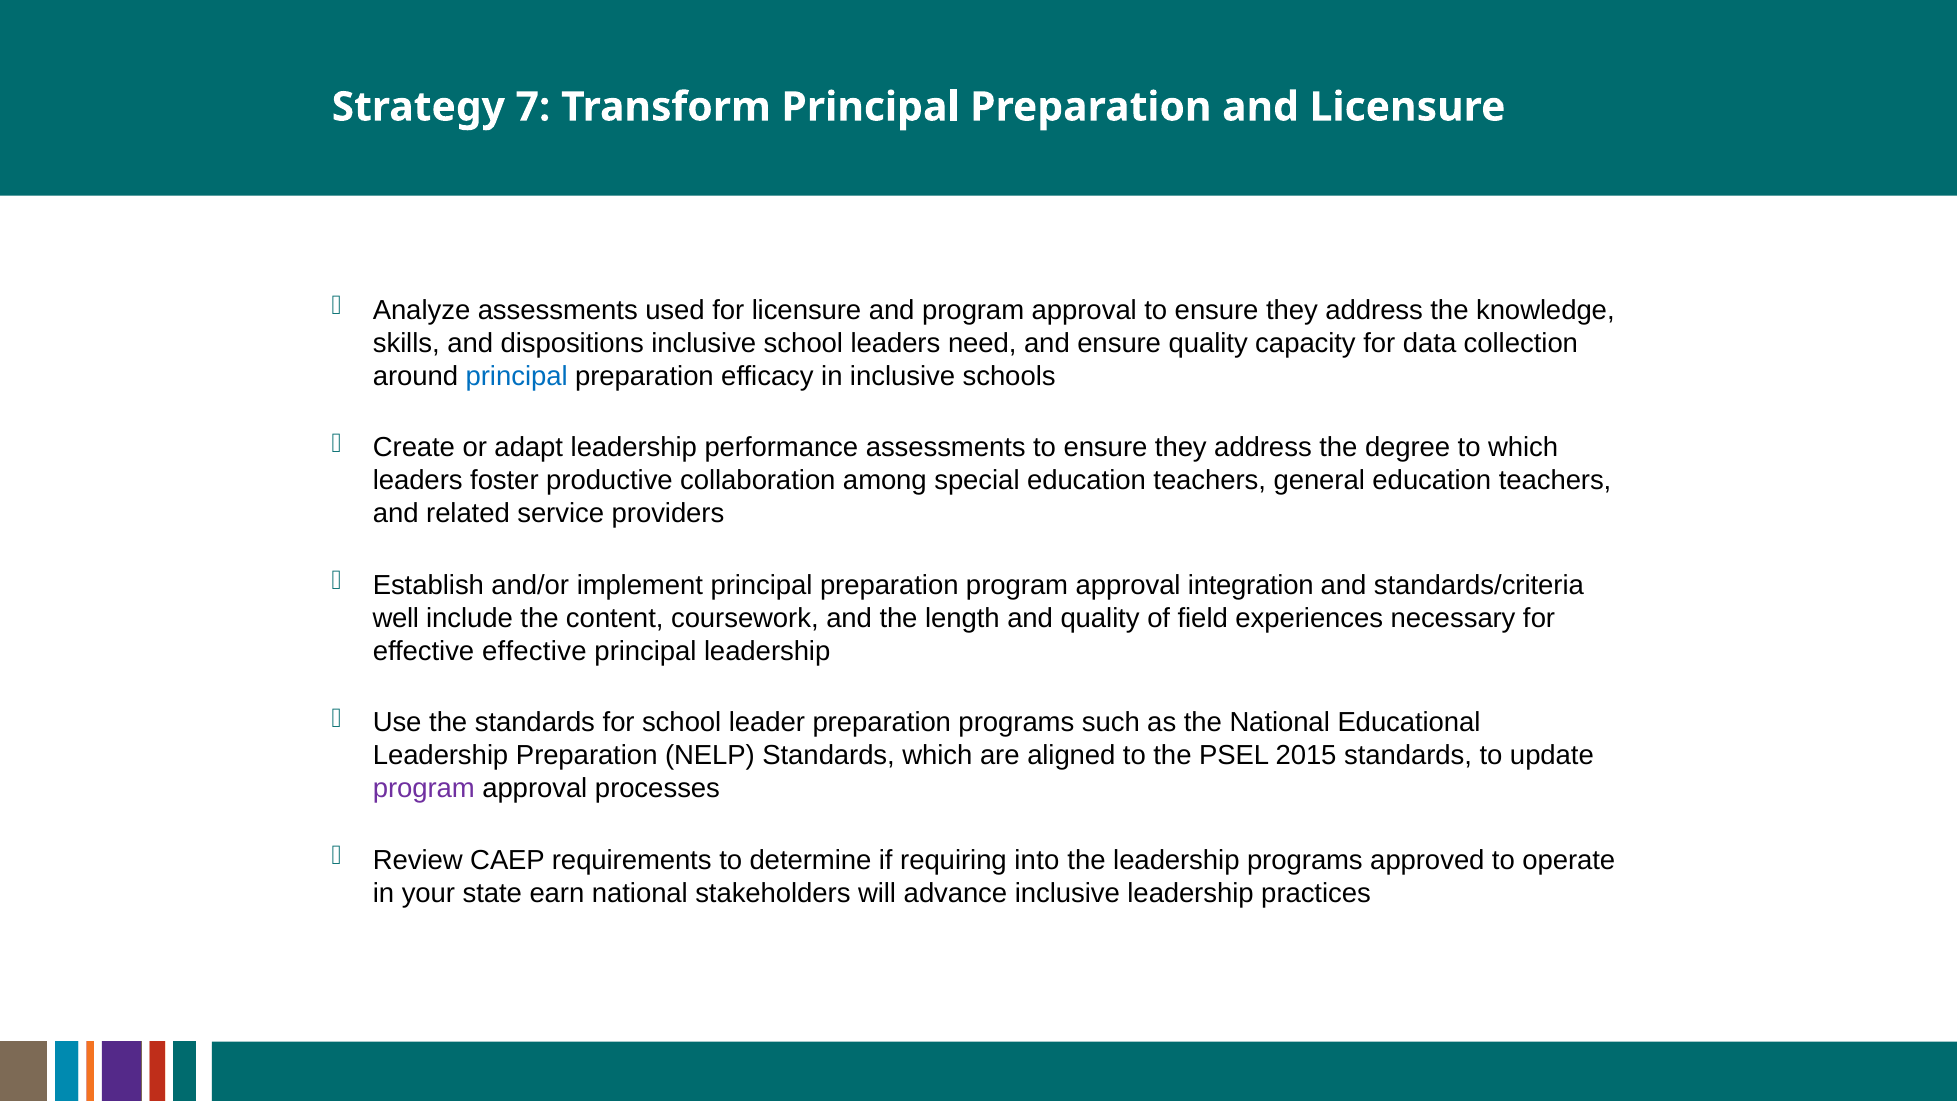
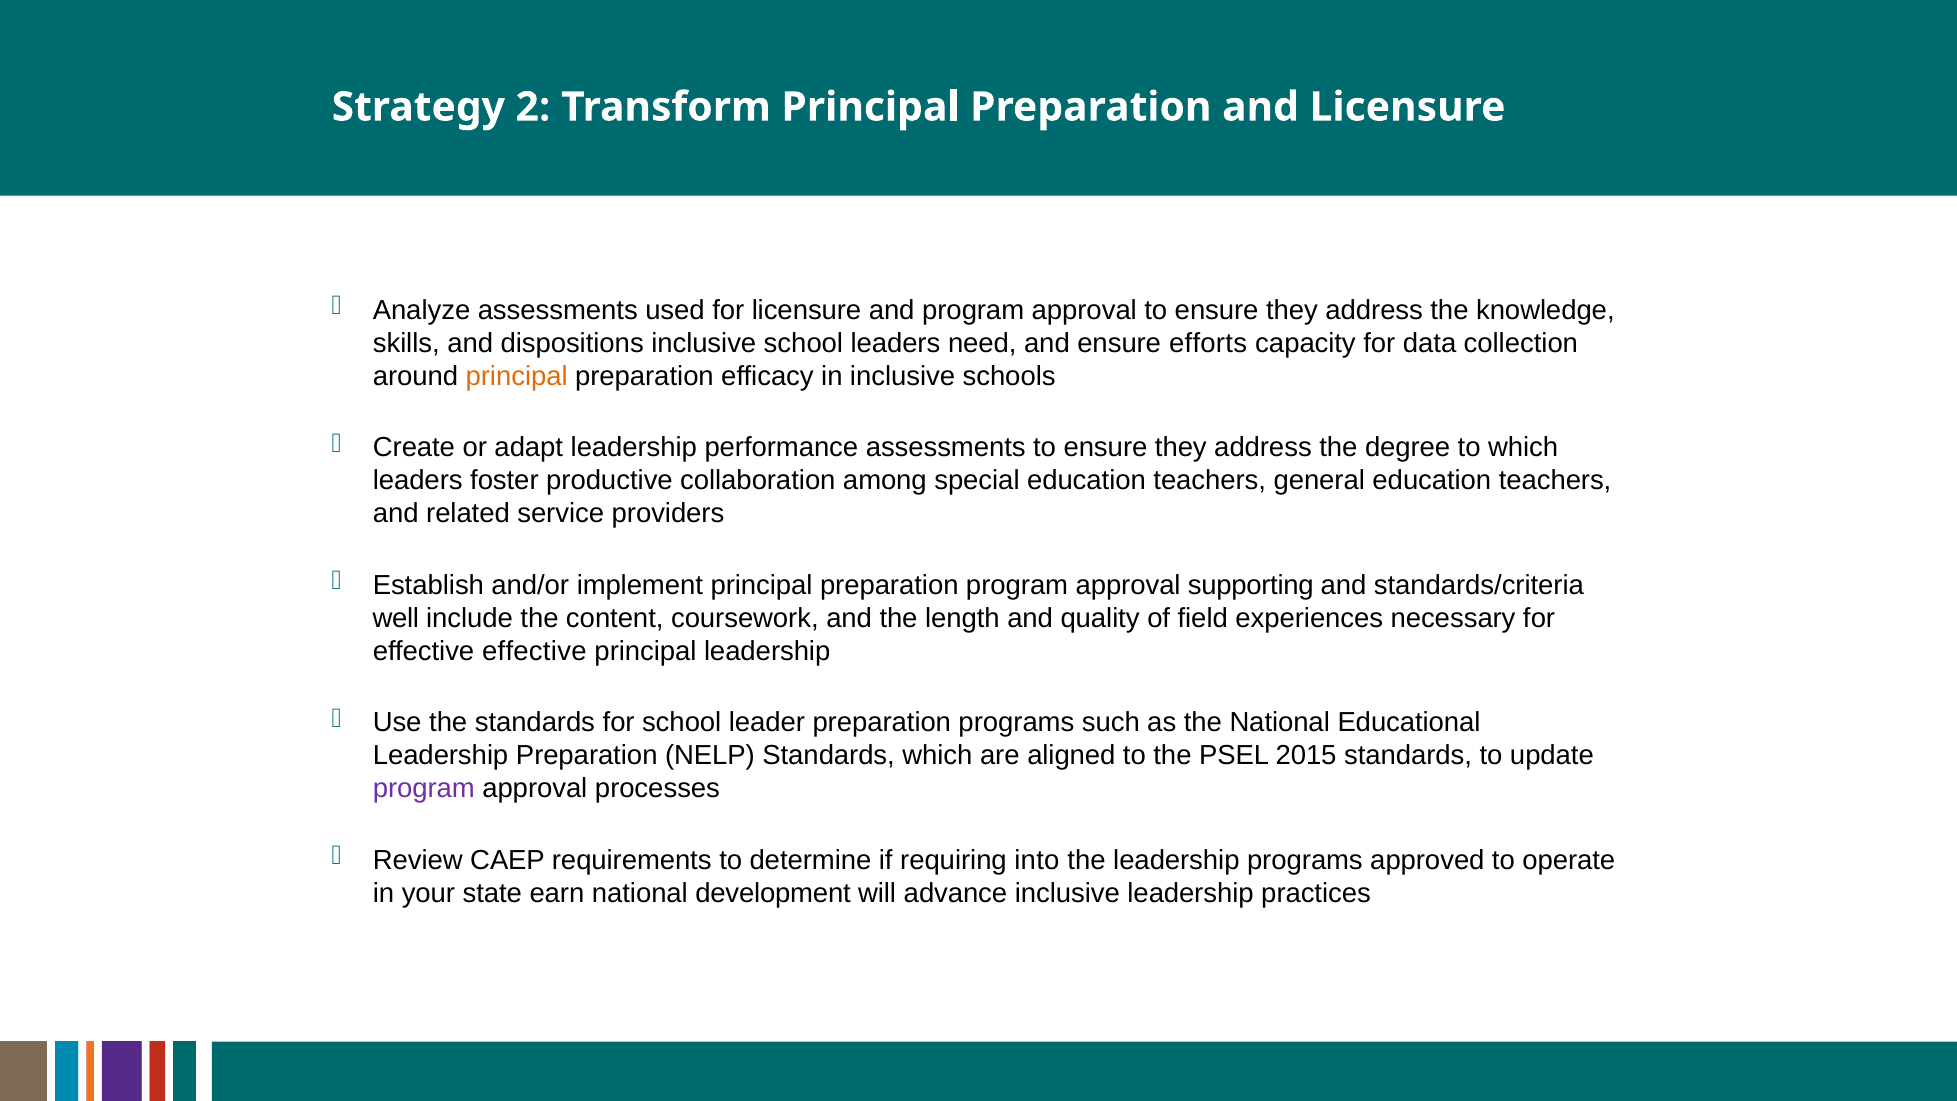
7: 7 -> 2
ensure quality: quality -> efforts
principal at (517, 376) colour: blue -> orange
integration: integration -> supporting
stakeholders: stakeholders -> development
